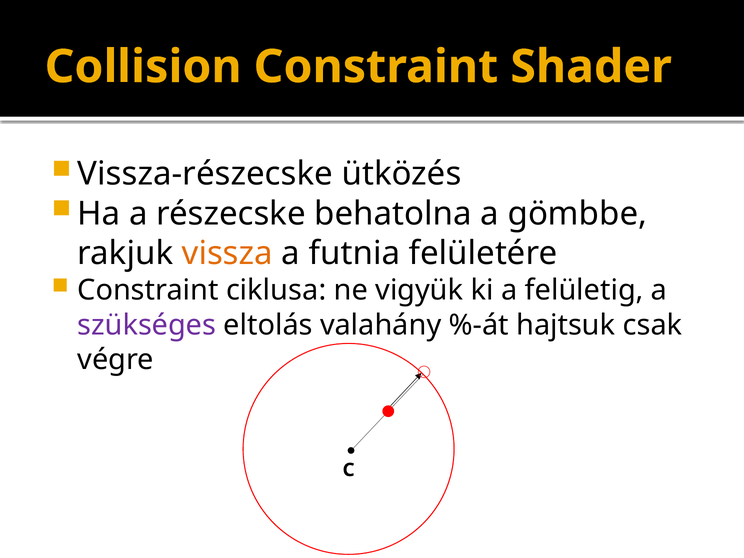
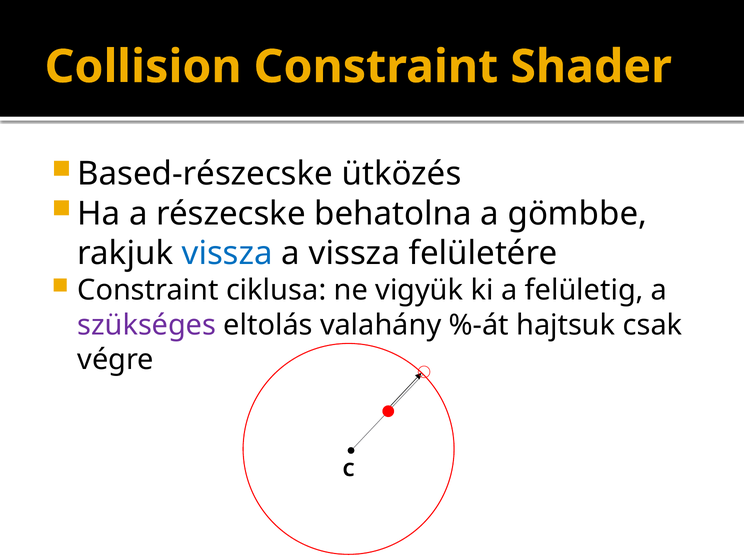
Vissza-részecske: Vissza-részecske -> Based-részecske
vissza at (227, 253) colour: orange -> blue
a futnia: futnia -> vissza
